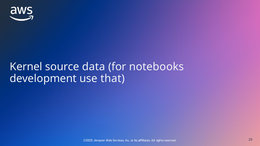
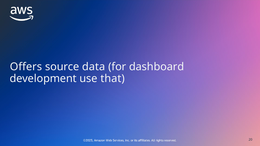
Kernel: Kernel -> Offers
notebooks: notebooks -> dashboard
